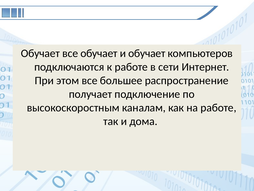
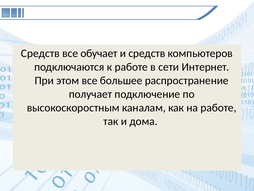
Обучает at (40, 53): Обучает -> Средств
и обучает: обучает -> средств
